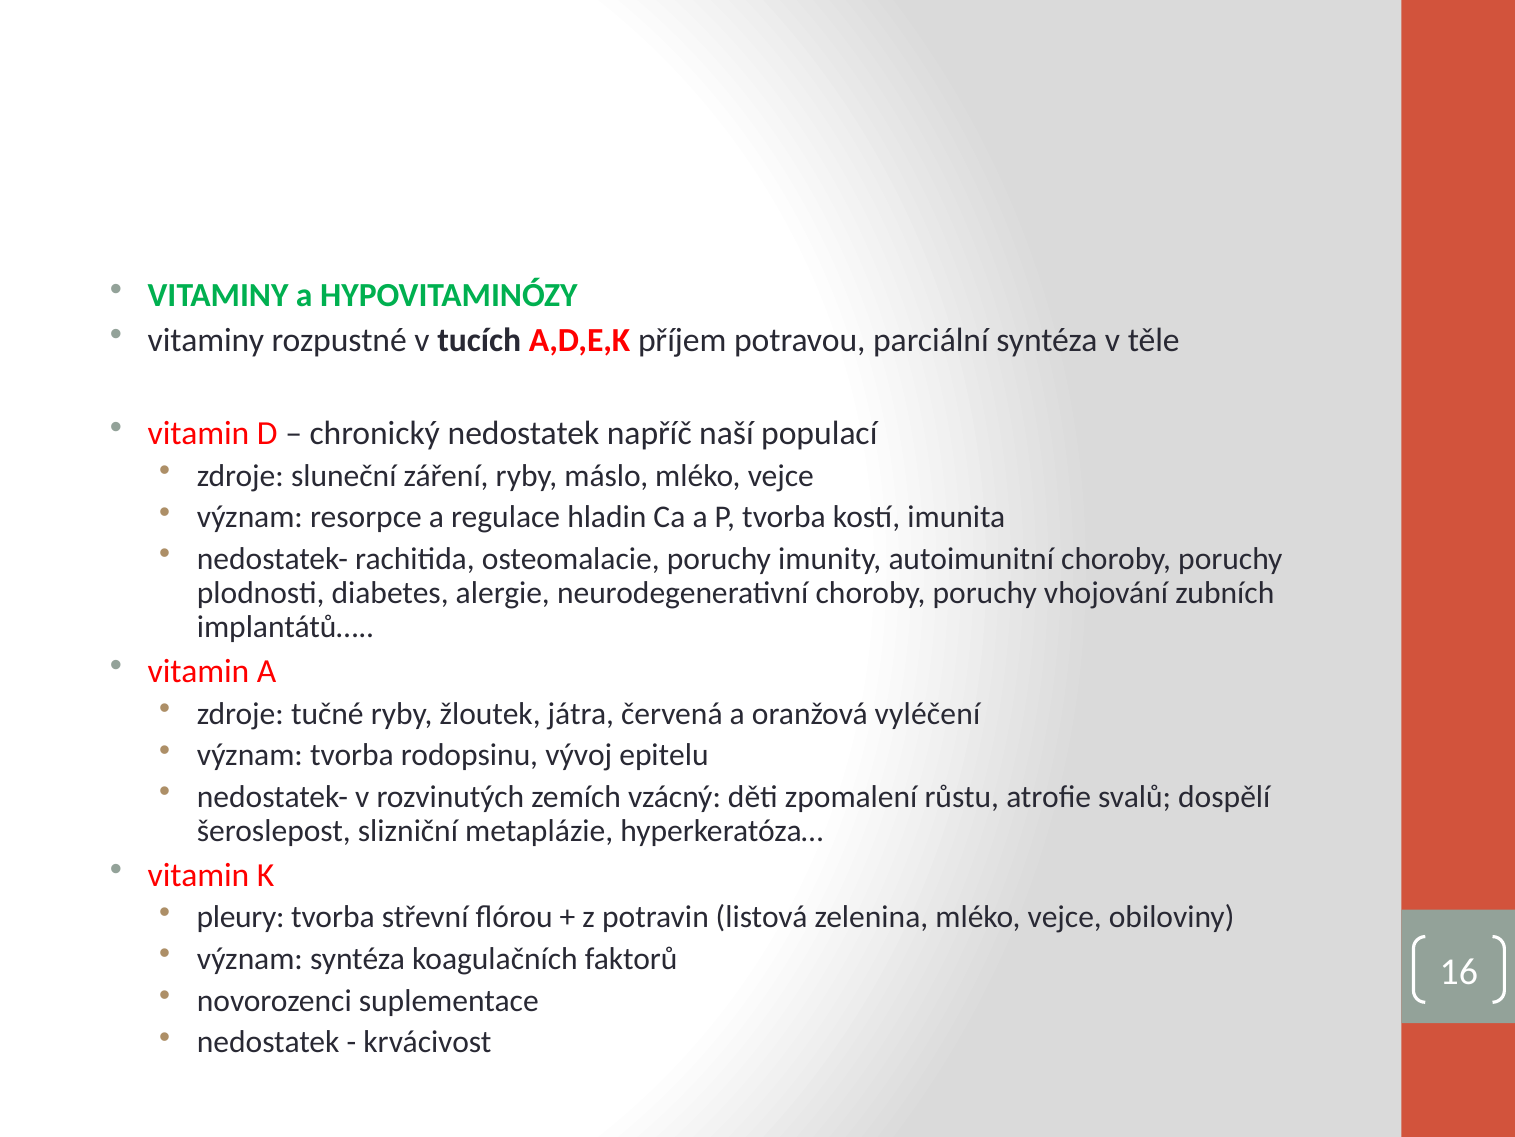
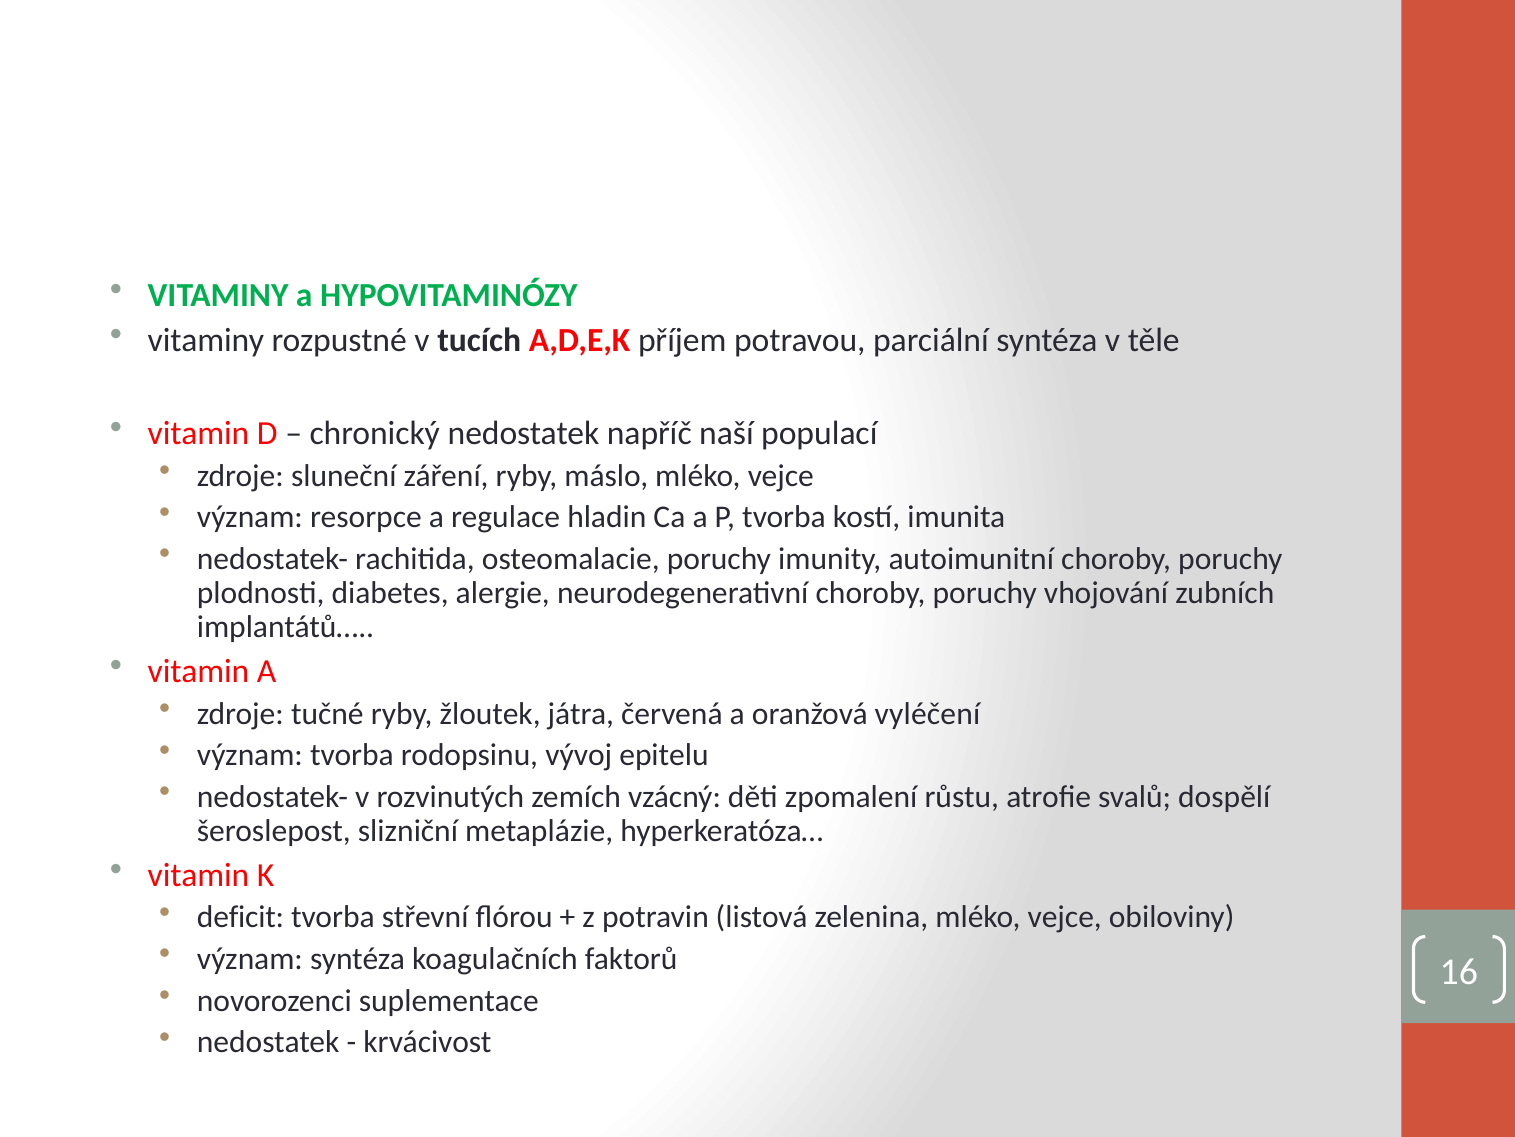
pleury: pleury -> deficit
